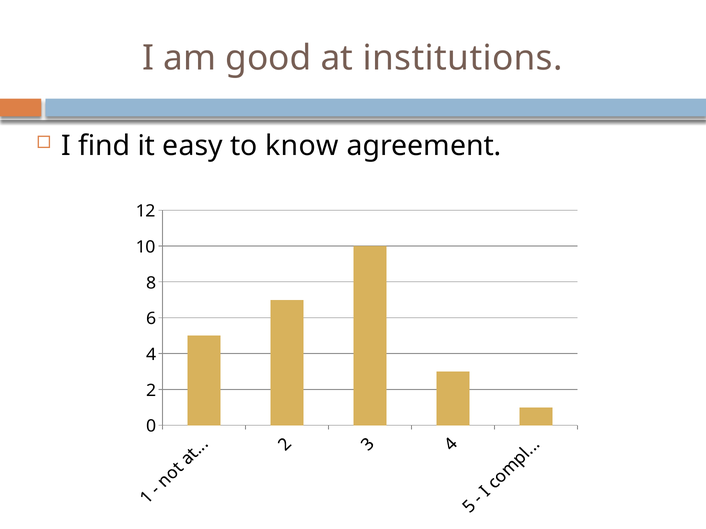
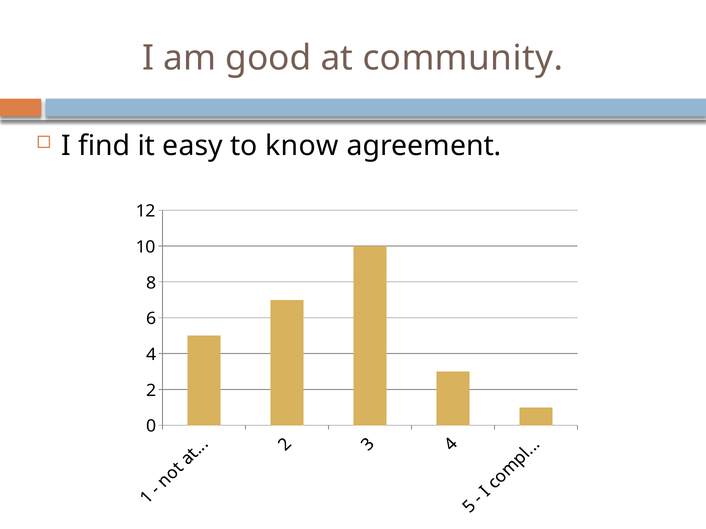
institutions: institutions -> community
